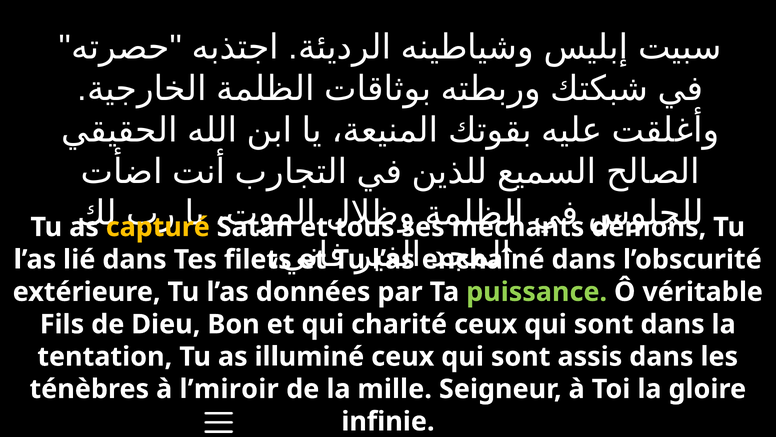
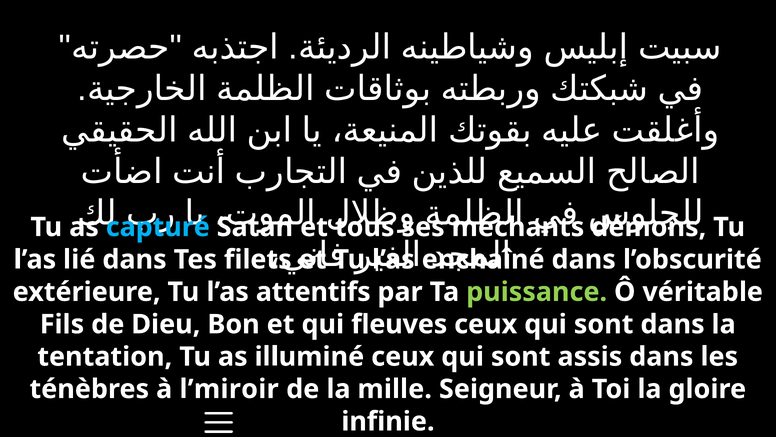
capturé colour: yellow -> light blue
données: données -> attentifs
charité: charité -> fleuves
